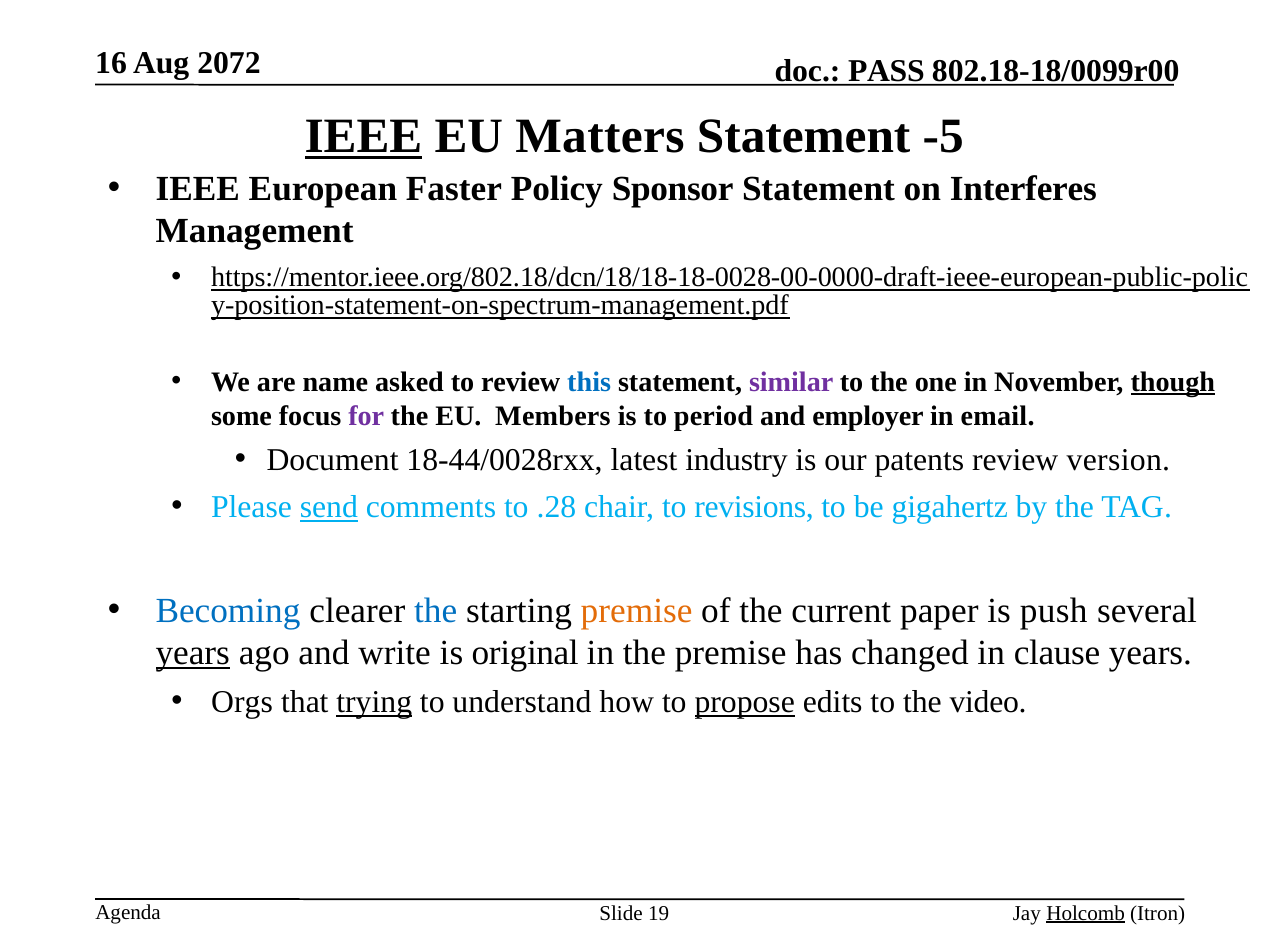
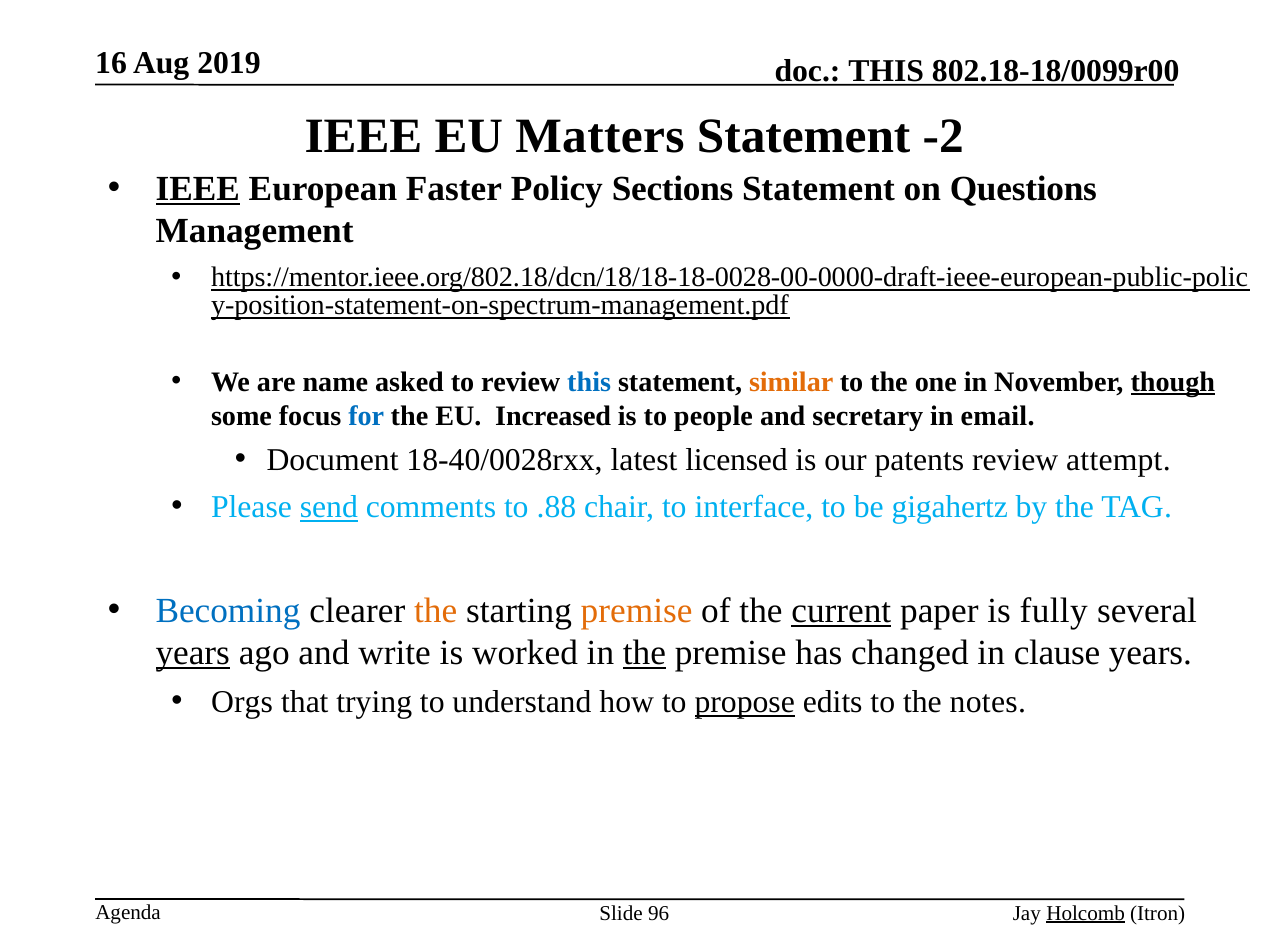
2072: 2072 -> 2019
PASS at (886, 71): PASS -> THIS
IEEE at (363, 136) underline: present -> none
-5: -5 -> -2
IEEE at (198, 189) underline: none -> present
Sponsor: Sponsor -> Sections
Interferes: Interferes -> Questions
similar colour: purple -> orange
for colour: purple -> blue
Members: Members -> Increased
period: period -> people
employer: employer -> secretary
18-44/0028rxx: 18-44/0028rxx -> 18-40/0028rxx
industry: industry -> licensed
version: version -> attempt
.28: .28 -> .88
revisions: revisions -> interface
the at (436, 611) colour: blue -> orange
current underline: none -> present
push: push -> fully
original: original -> worked
the at (644, 653) underline: none -> present
trying underline: present -> none
video: video -> notes
19: 19 -> 96
